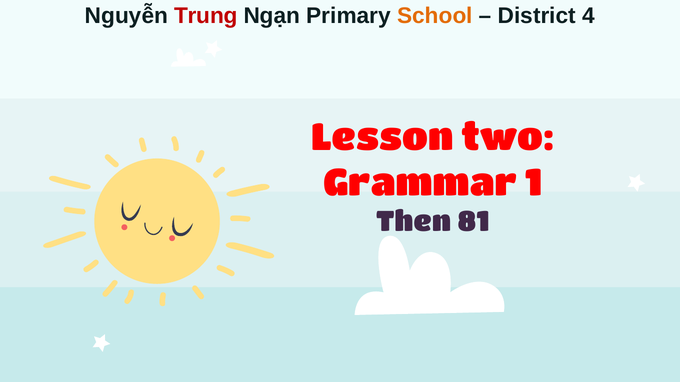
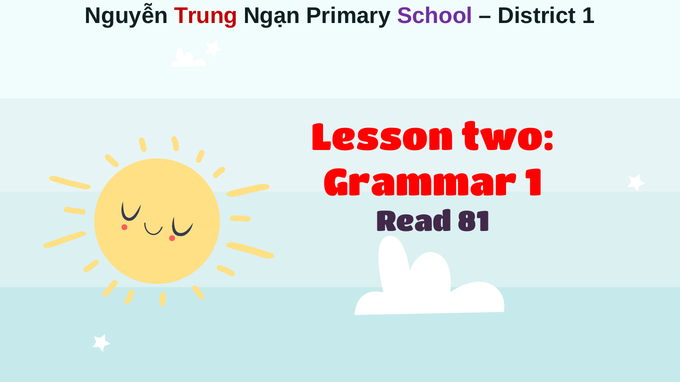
School colour: orange -> purple
District 4: 4 -> 1
Then: Then -> Read
